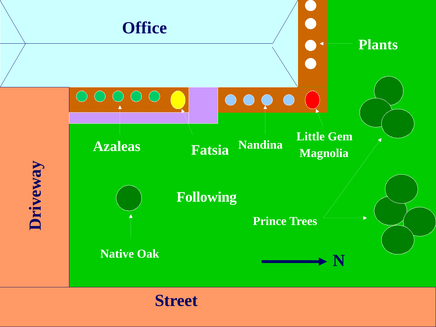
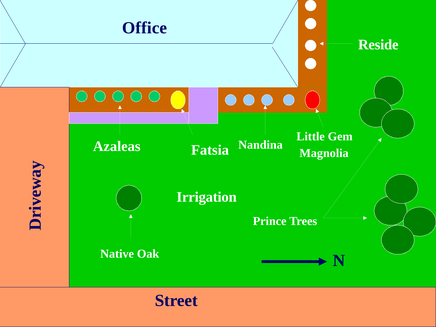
Plants: Plants -> Reside
Following: Following -> Irrigation
